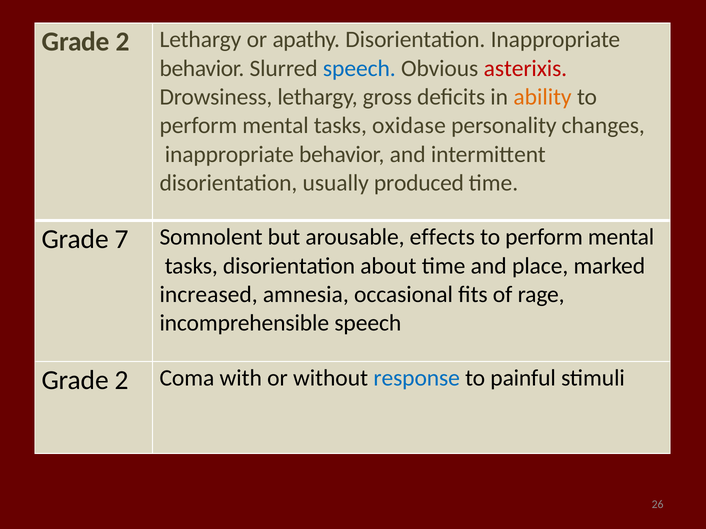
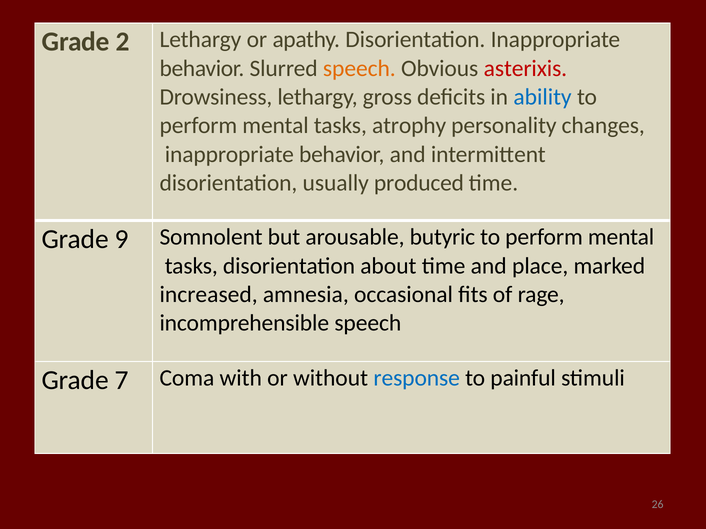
speech at (359, 68) colour: blue -> orange
ability colour: orange -> blue
oxidase: oxidase -> atrophy
7: 7 -> 9
effects: effects -> butyric
2 at (122, 381): 2 -> 7
